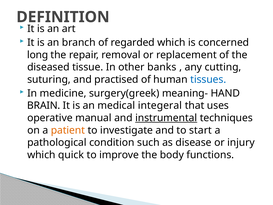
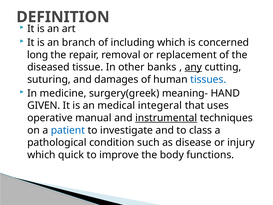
regarded: regarded -> including
any underline: none -> present
practised: practised -> damages
BRAIN: BRAIN -> GIVEN
patient colour: orange -> blue
start: start -> class
